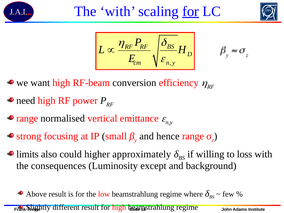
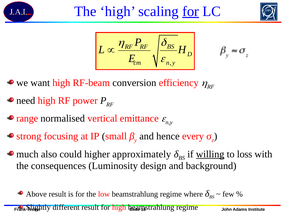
The with: with -> high
hence range: range -> every
limits: limits -> much
willing underline: none -> present
except: except -> design
